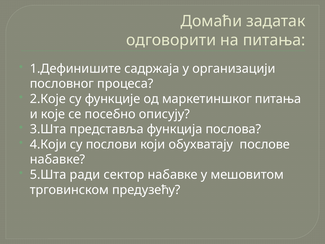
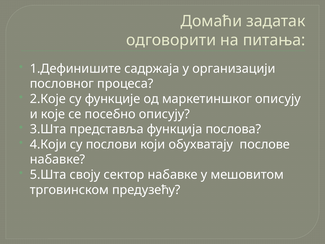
маркетиншког питања: питања -> описују
ради: ради -> своју
